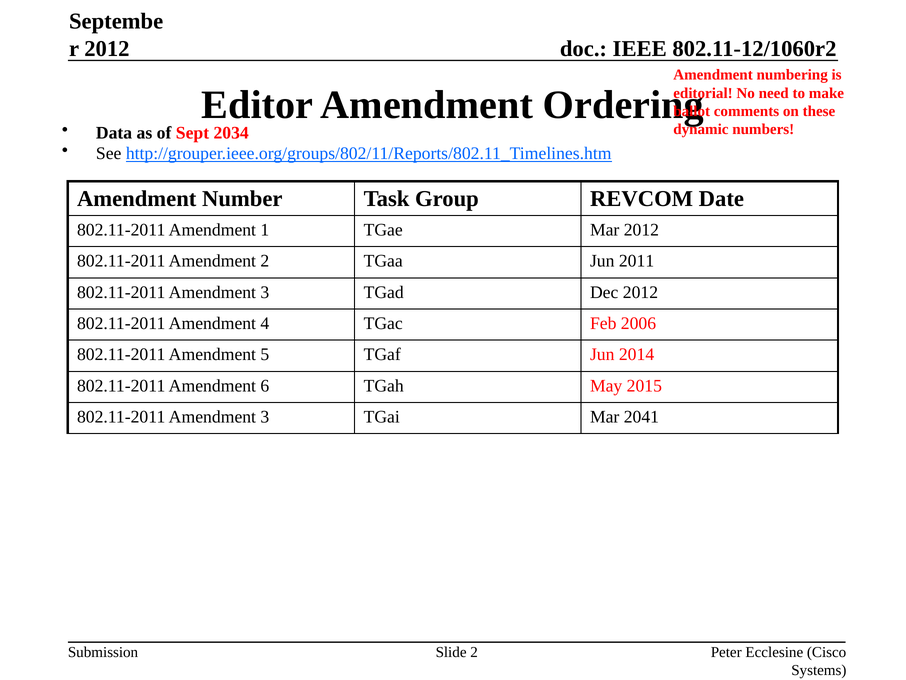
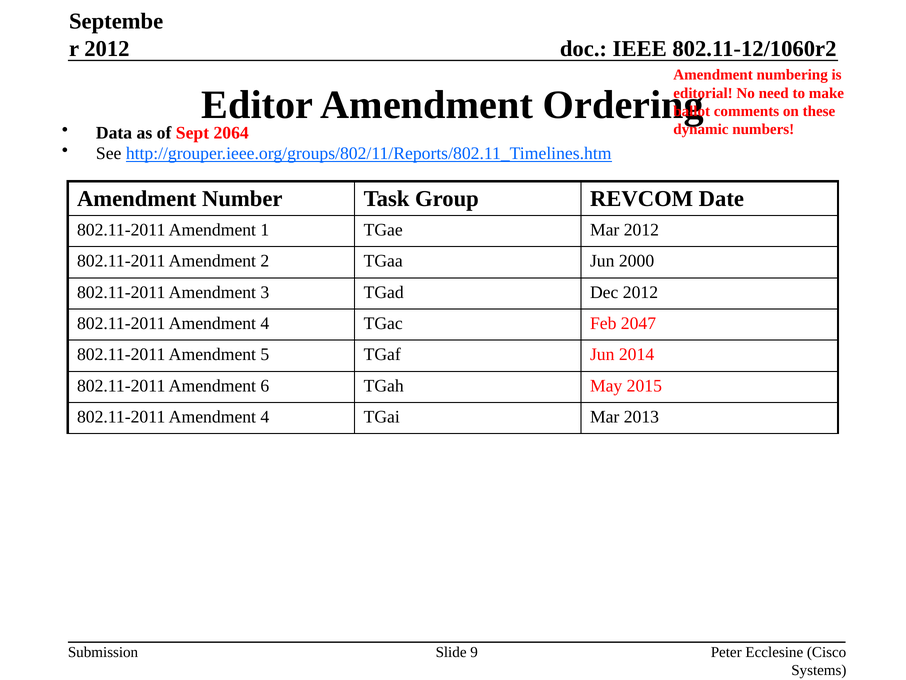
2034: 2034 -> 2064
2011: 2011 -> 2000
2006: 2006 -> 2047
3 at (265, 417): 3 -> 4
2041: 2041 -> 2013
Slide 2: 2 -> 9
